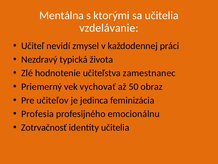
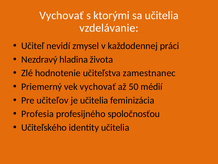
Mentálna at (62, 15): Mentálna -> Vychovať
typická: typická -> hladina
obraz: obraz -> médií
je jedinca: jedinca -> učitelia
emocionálnu: emocionálnu -> spoločnosťou
Zotrvačnosť: Zotrvačnosť -> Učiteľského
